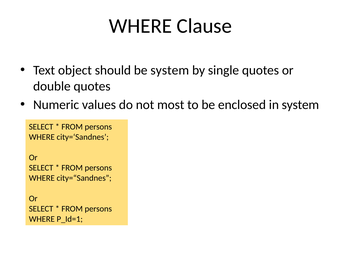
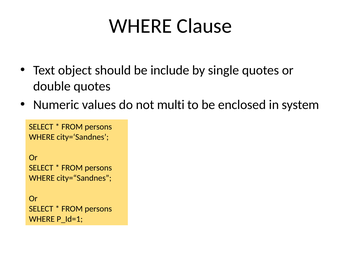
be system: system -> include
most: most -> multi
